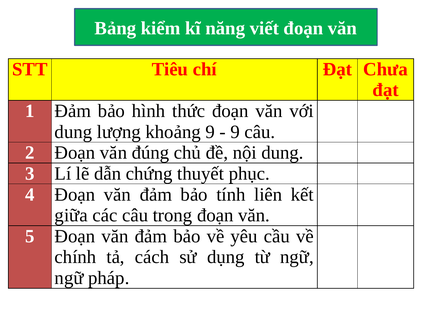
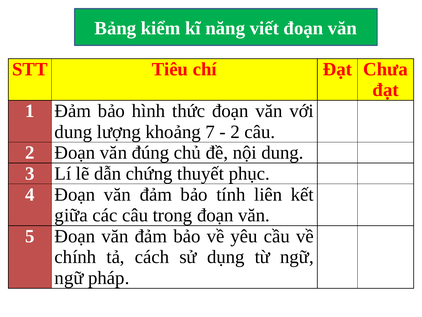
khoảng 9: 9 -> 7
9 at (235, 132): 9 -> 2
